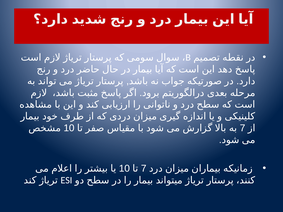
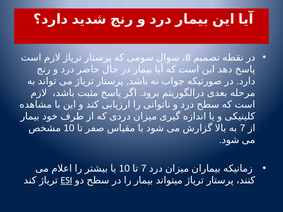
ESI underline: none -> present
